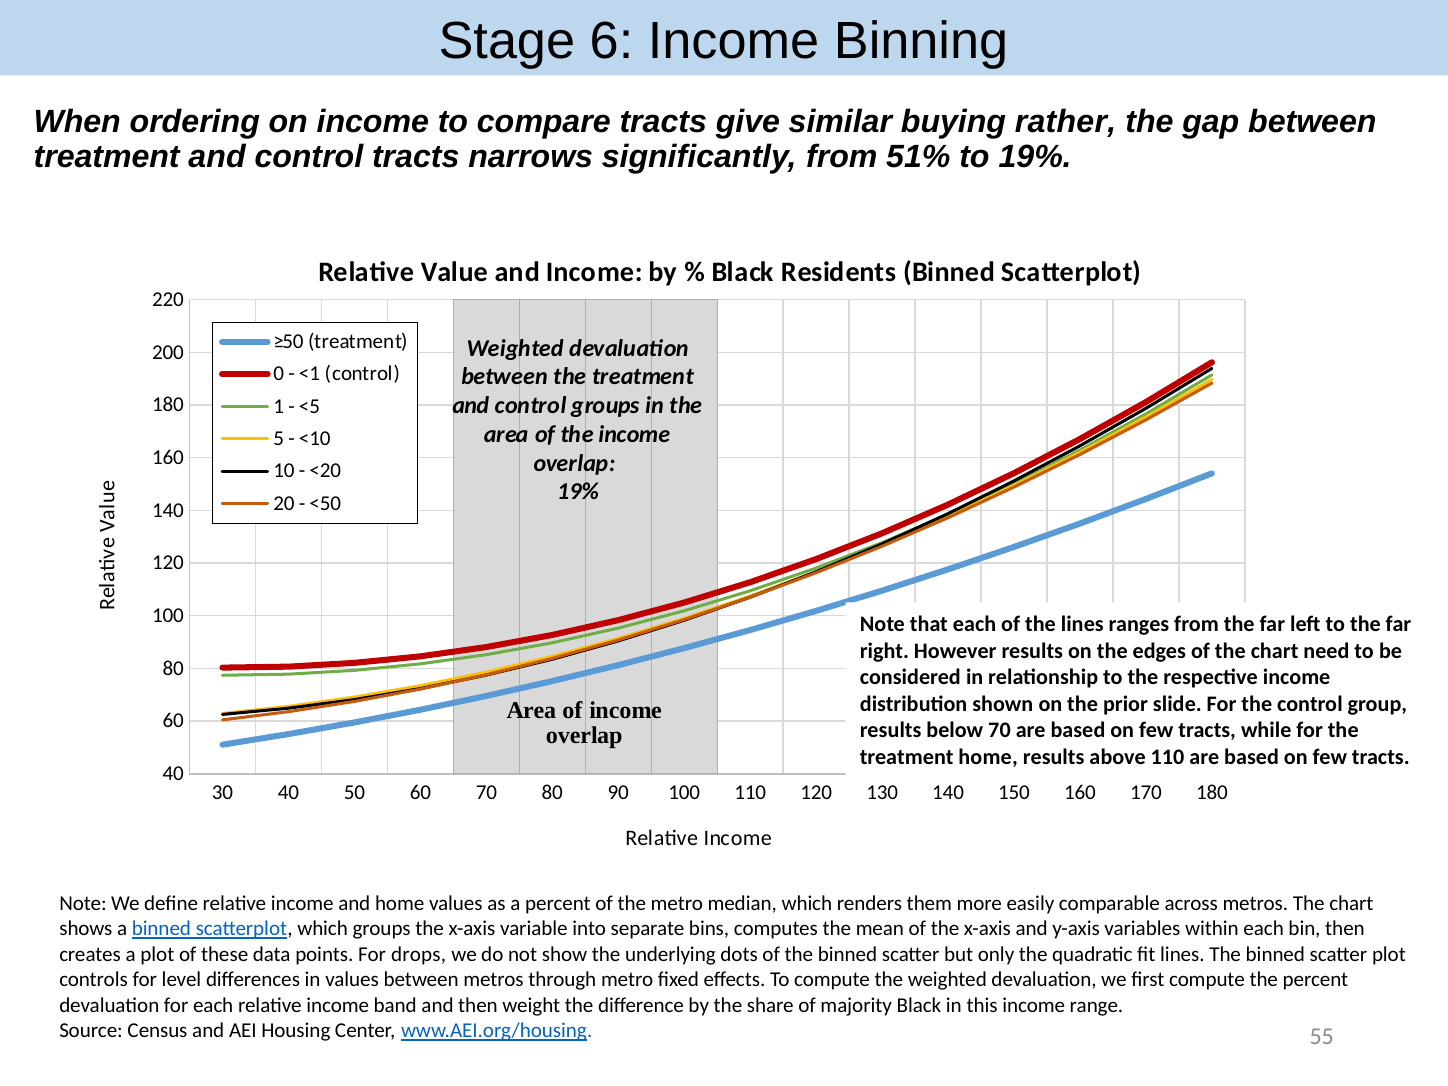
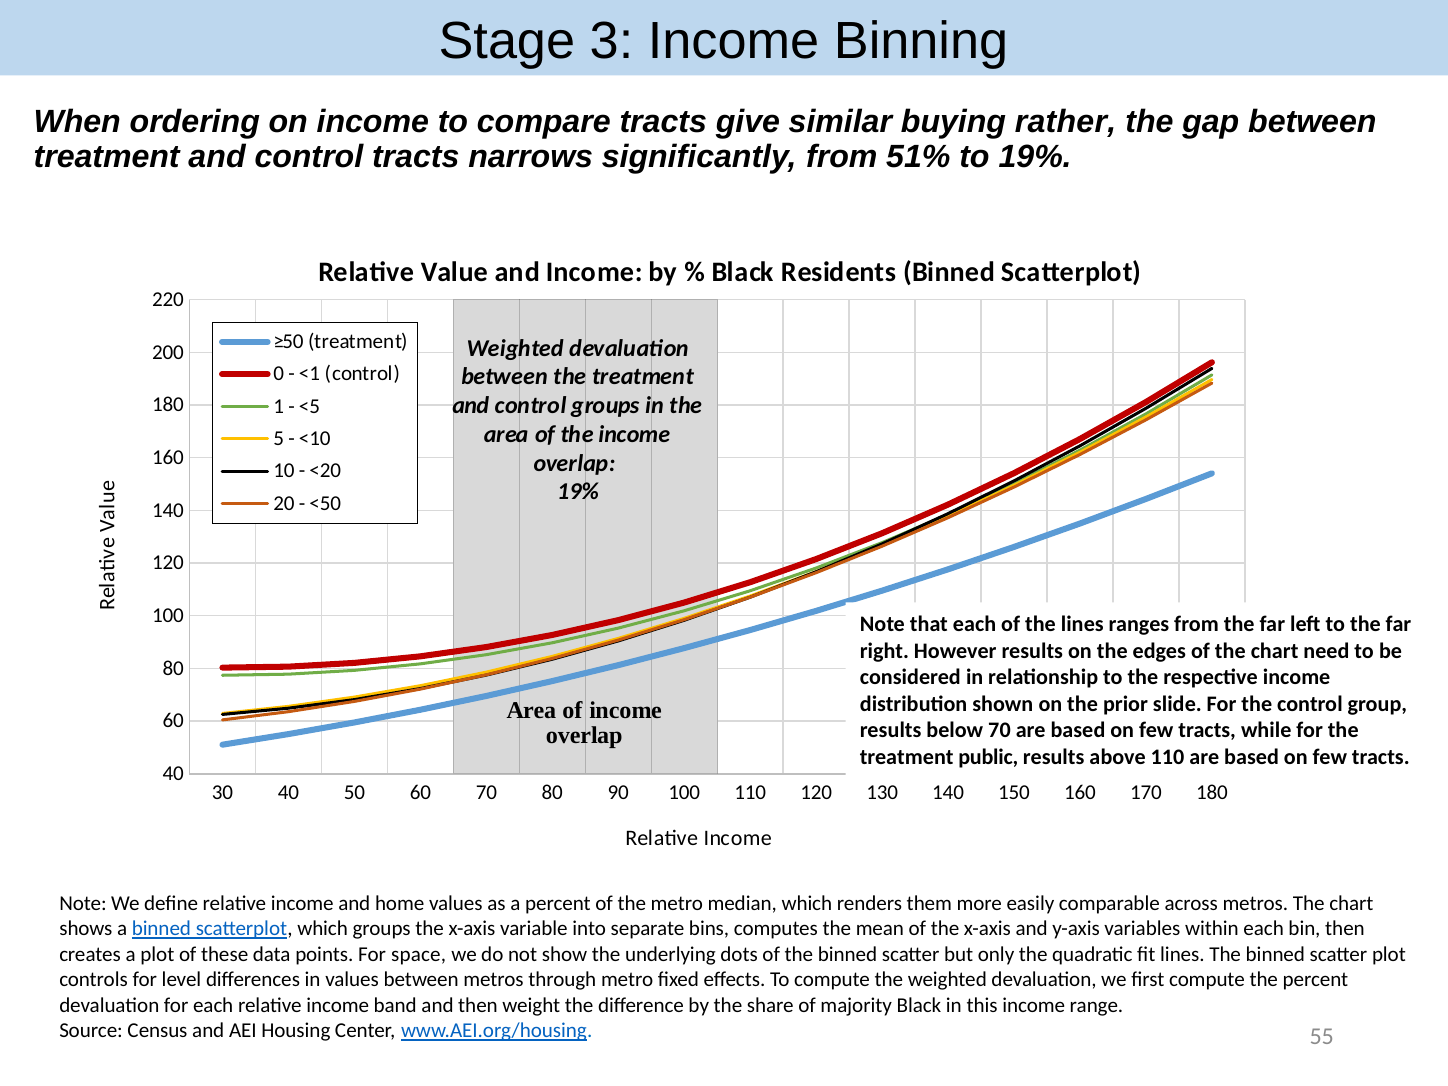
6: 6 -> 3
treatment home: home -> public
drops: drops -> space
